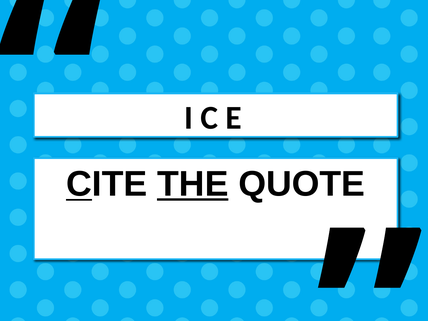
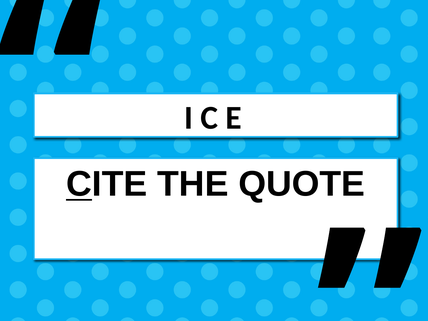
THE underline: present -> none
